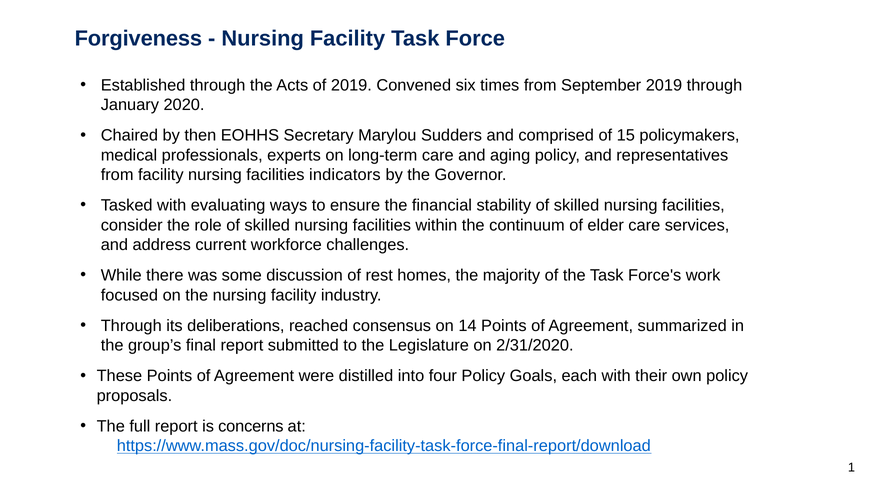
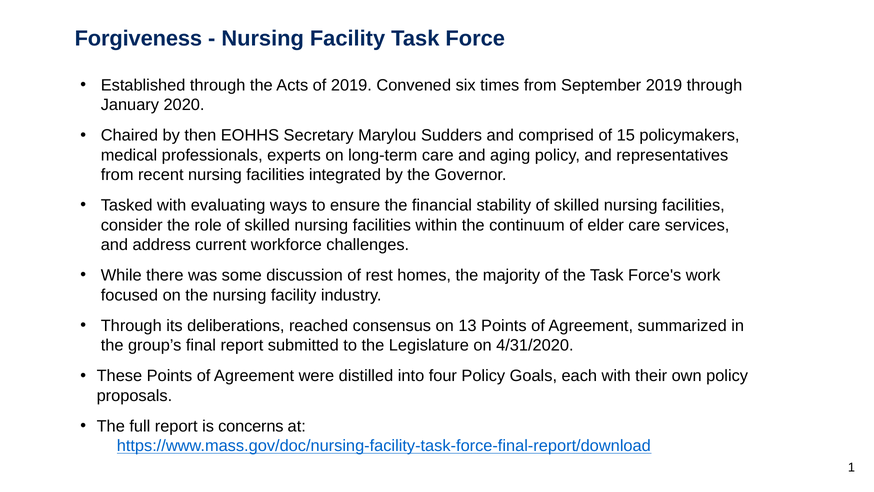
from facility: facility -> recent
indicators: indicators -> integrated
14: 14 -> 13
2/31/2020: 2/31/2020 -> 4/31/2020
